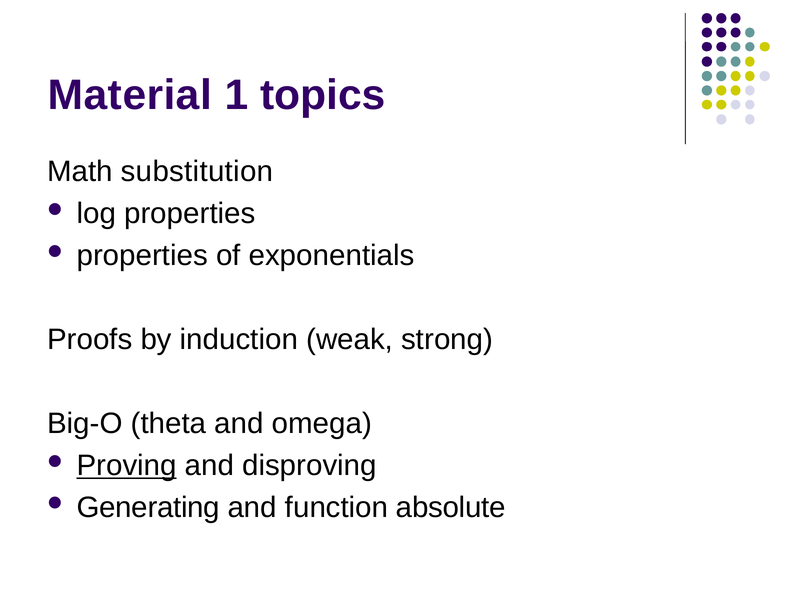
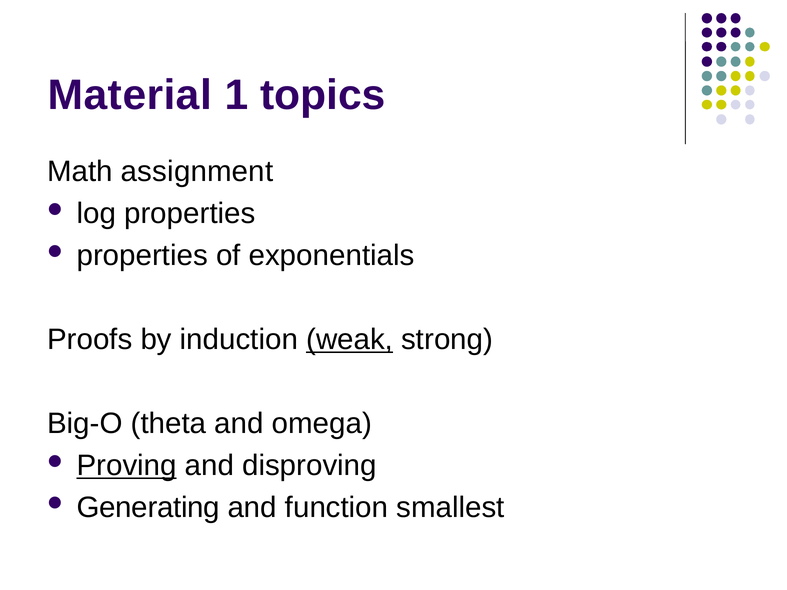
substitution: substitution -> assignment
weak underline: none -> present
absolute: absolute -> smallest
